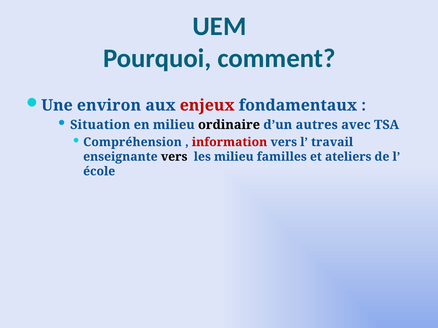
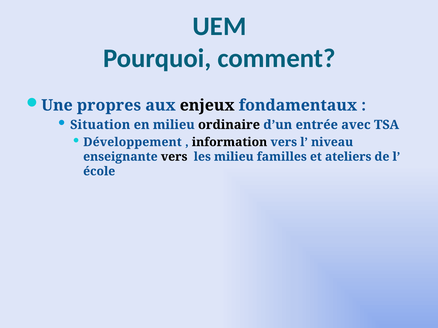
environ: environ -> propres
enjeux colour: red -> black
autres: autres -> entrée
Compréhension: Compréhension -> Développement
information colour: red -> black
travail: travail -> niveau
